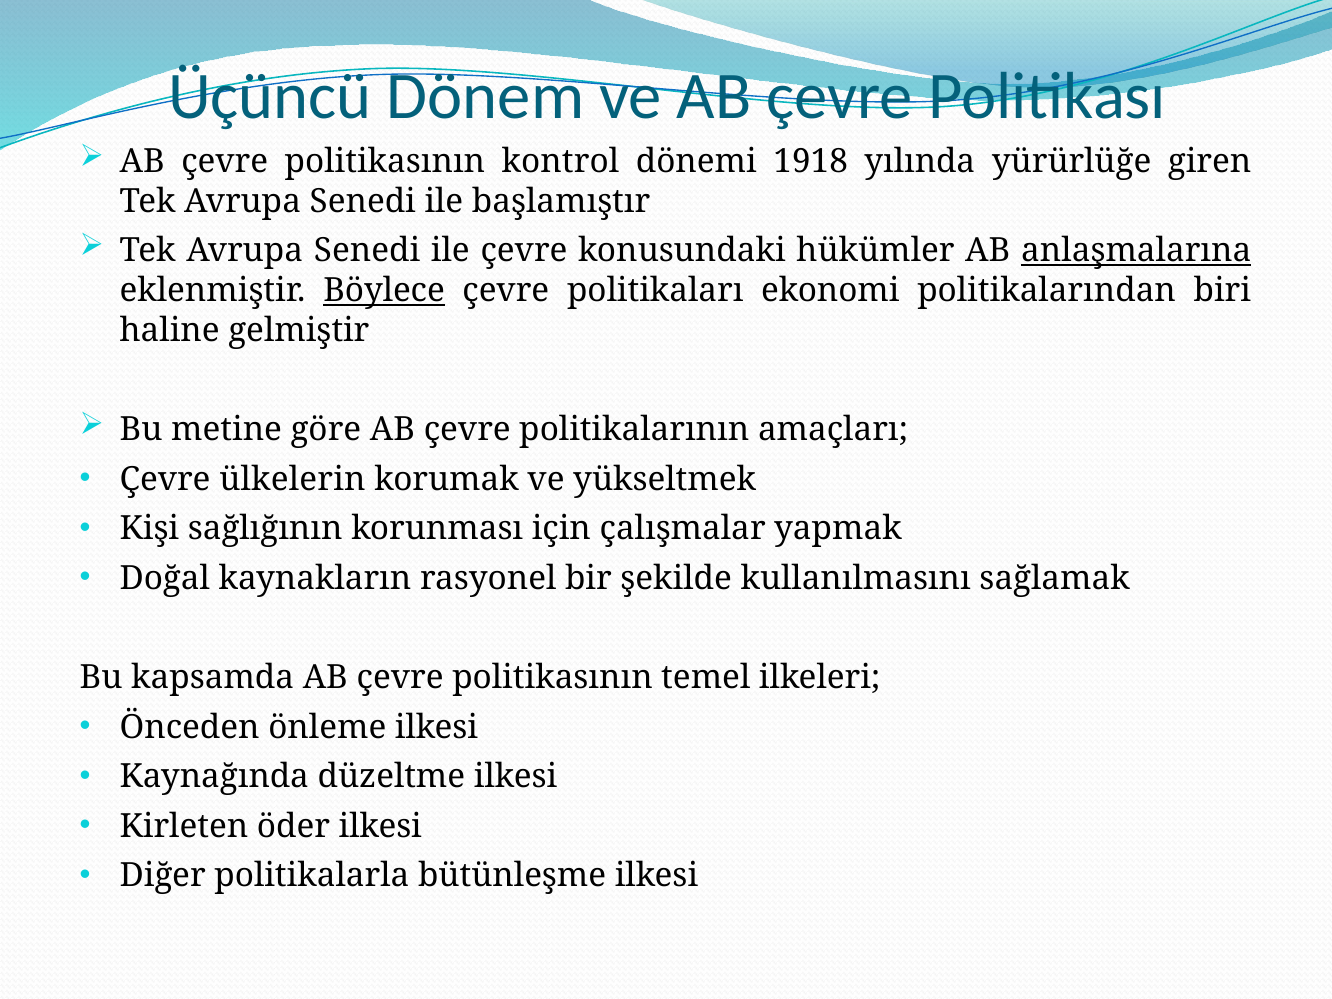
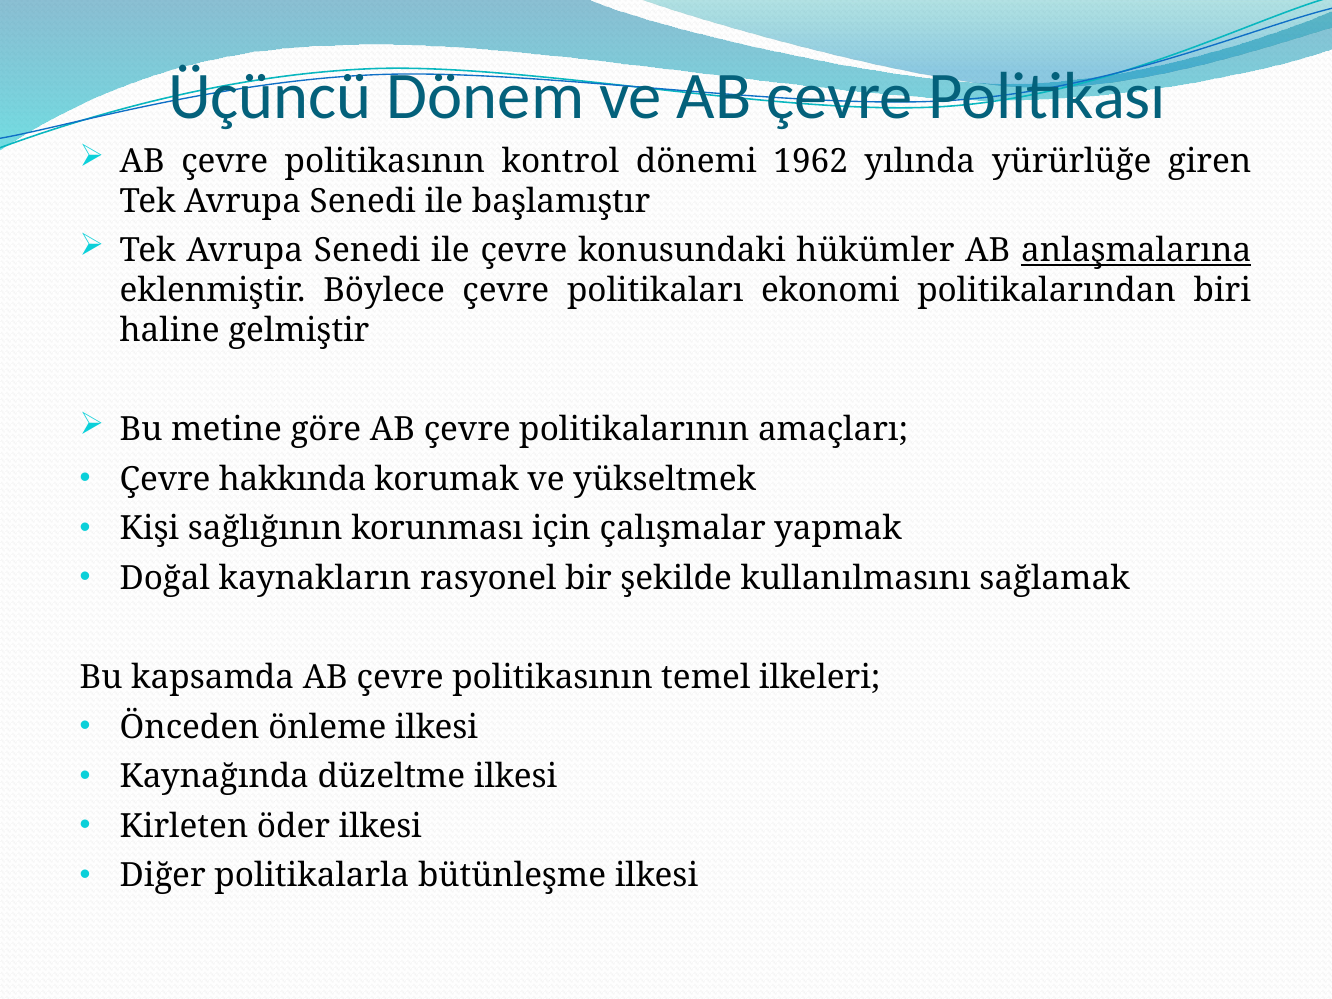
1918: 1918 -> 1962
Böylece underline: present -> none
ülkelerin: ülkelerin -> hakkında
